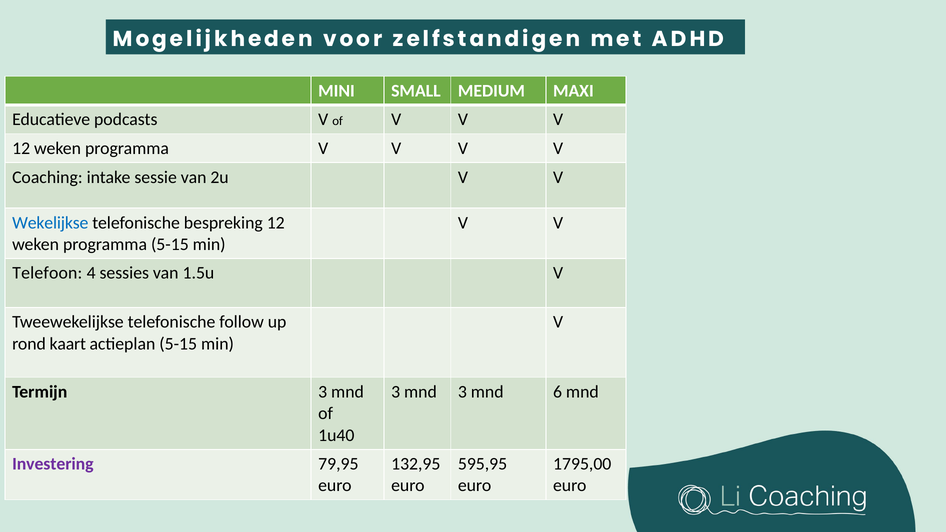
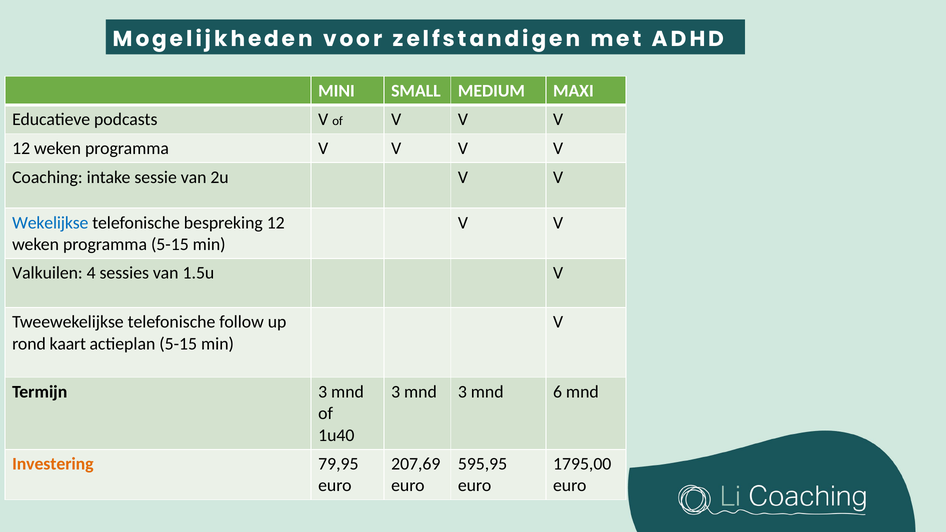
Telefoon: Telefoon -> Valkuilen
Investering colour: purple -> orange
132,95: 132,95 -> 207,69
